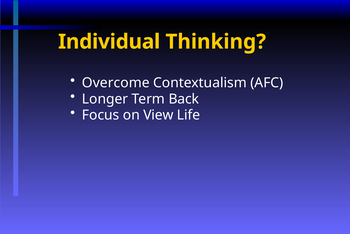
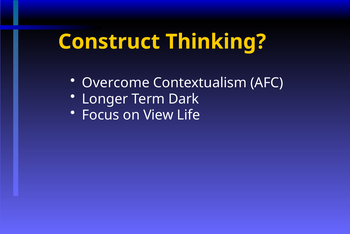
Individual: Individual -> Construct
Back: Back -> Dark
